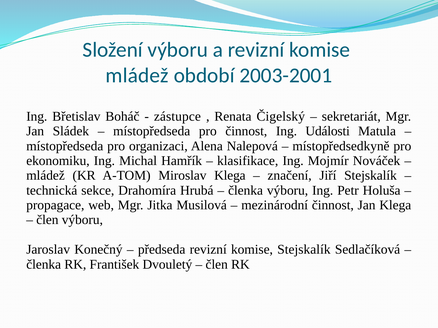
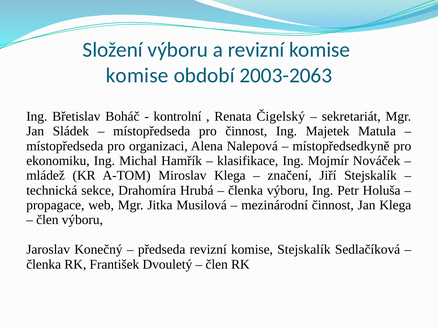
mládež at (137, 76): mládež -> komise
2003-2001: 2003-2001 -> 2003-2063
zástupce: zástupce -> kontrolní
Události: Události -> Majetek
